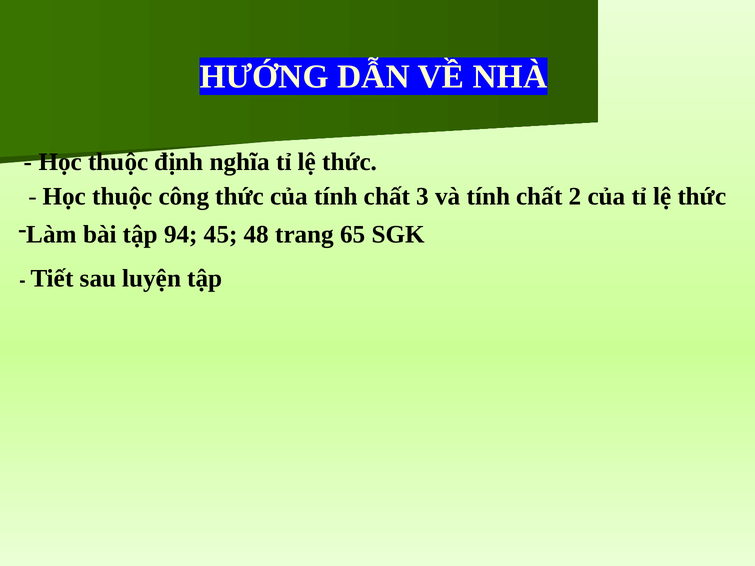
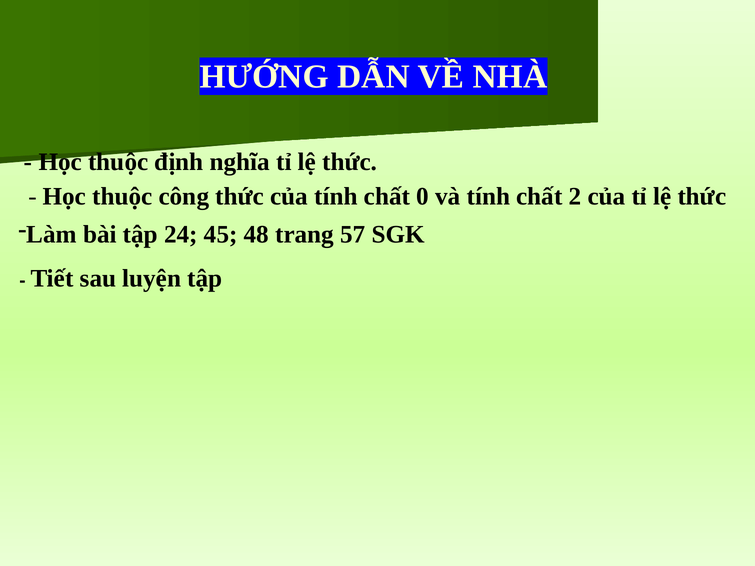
3: 3 -> 0
94: 94 -> 24
65: 65 -> 57
